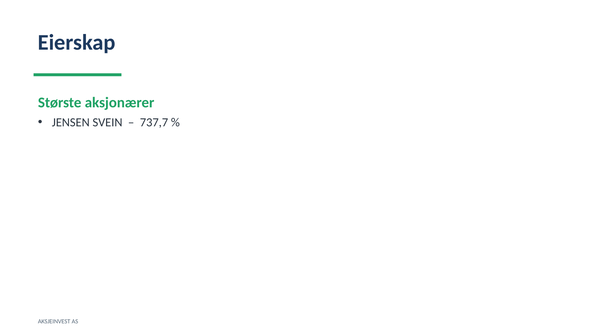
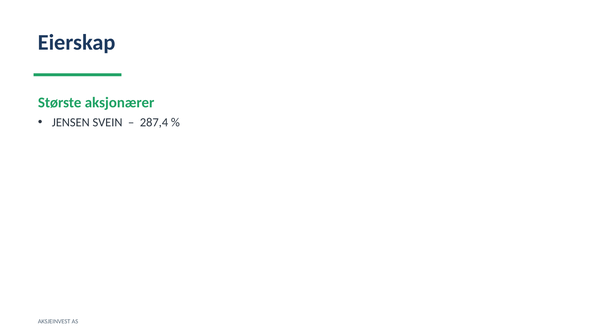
737,7: 737,7 -> 287,4
